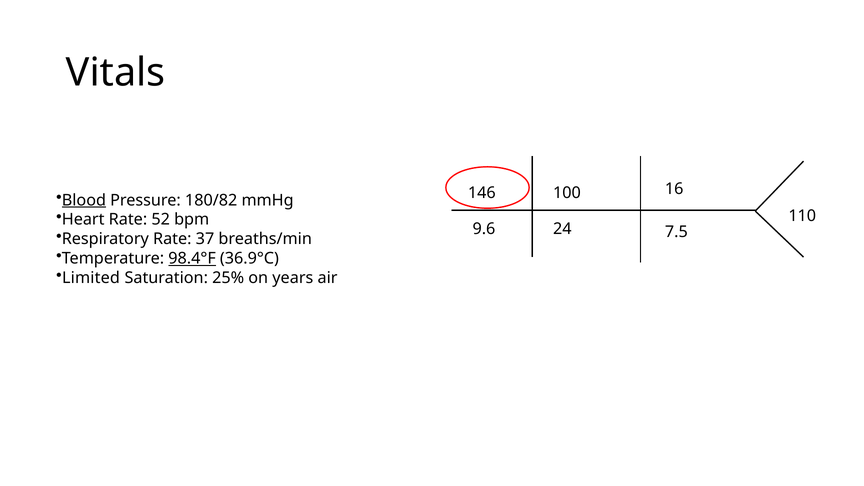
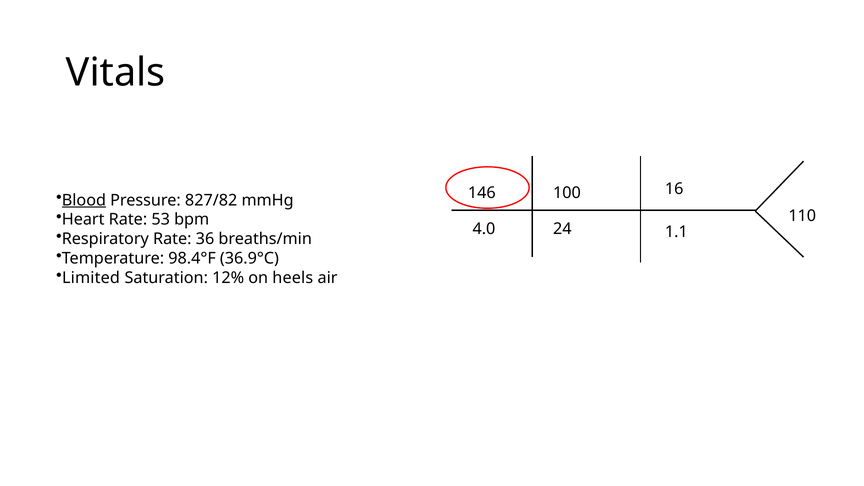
180/82: 180/82 -> 827/82
52: 52 -> 53
9.6: 9.6 -> 4.0
7.5: 7.5 -> 1.1
37: 37 -> 36
98.4°F underline: present -> none
25%: 25% -> 12%
years: years -> heels
